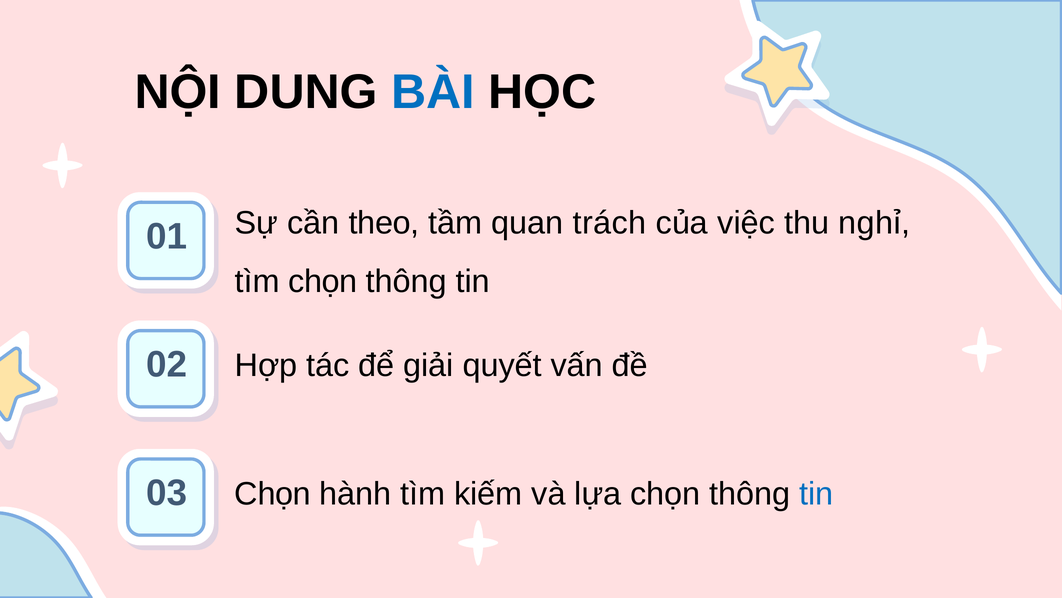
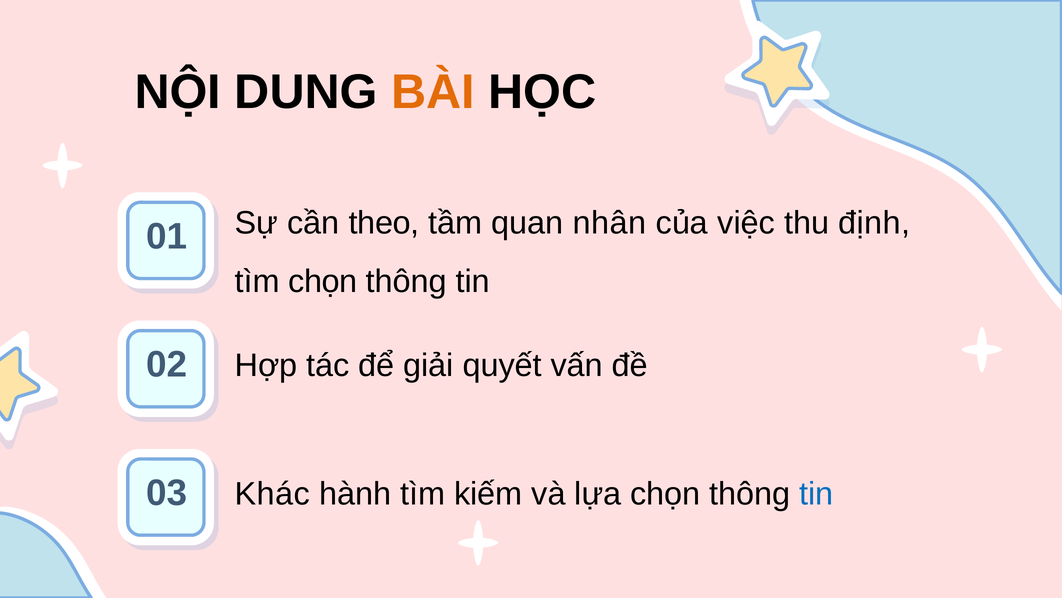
BÀI colour: blue -> orange
trách: trách -> nhân
nghỉ: nghỉ -> định
03 Chọn: Chọn -> Khác
